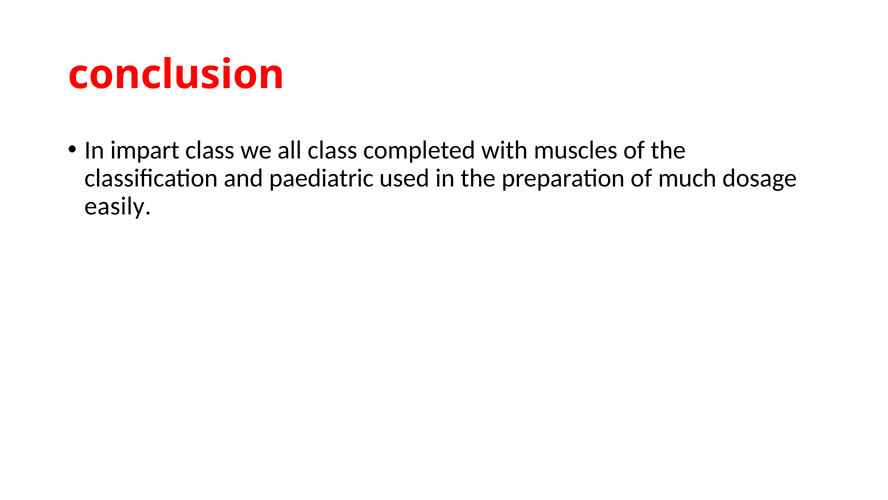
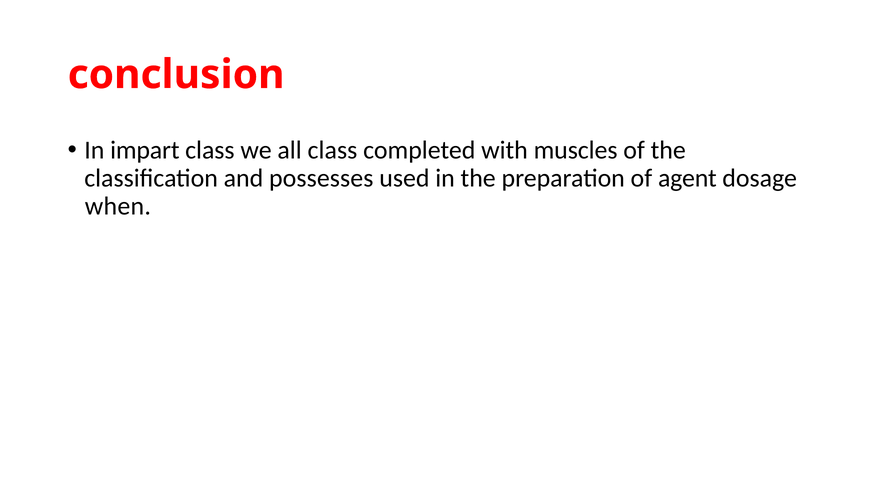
paediatric: paediatric -> possesses
much: much -> agent
easily: easily -> when
